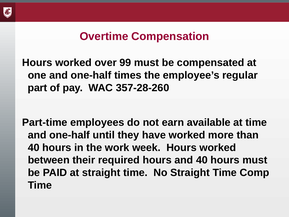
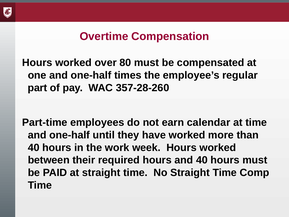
99: 99 -> 80
available: available -> calendar
